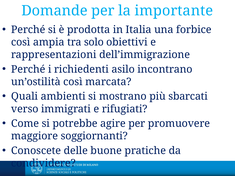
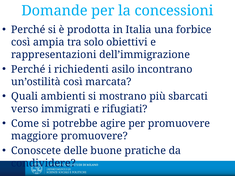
importante: importante -> concessioni
maggiore soggiornanti: soggiornanti -> promuovere
